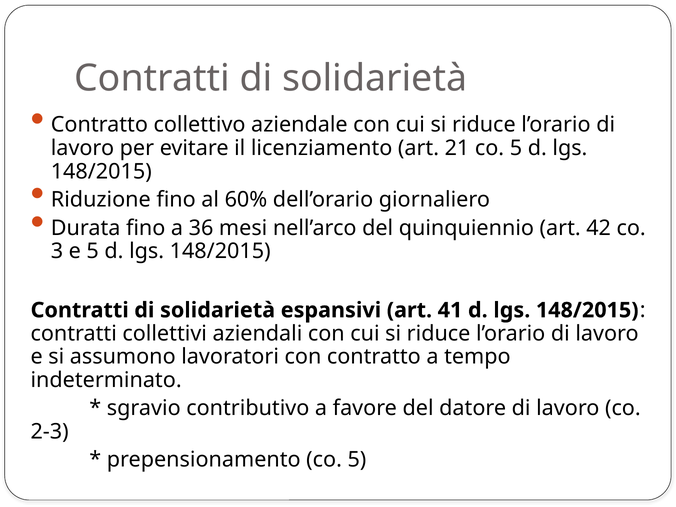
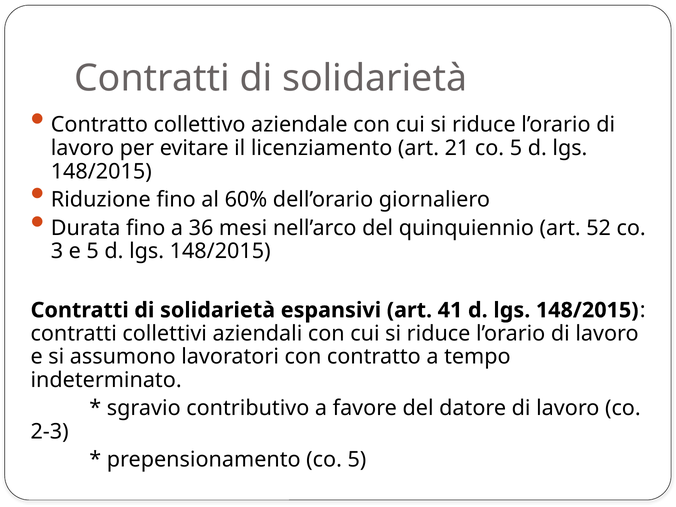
42: 42 -> 52
